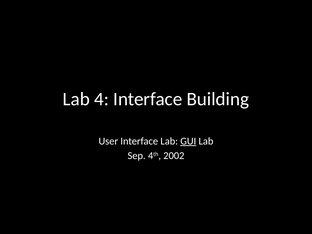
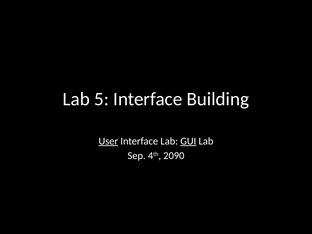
4: 4 -> 5
User underline: none -> present
2002: 2002 -> 2090
